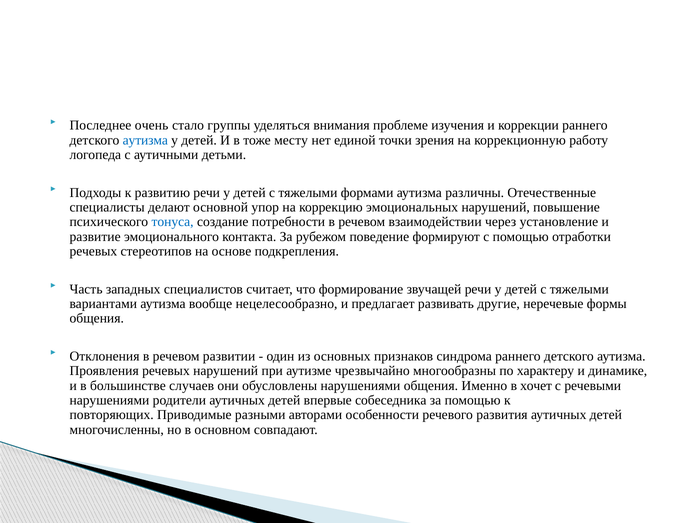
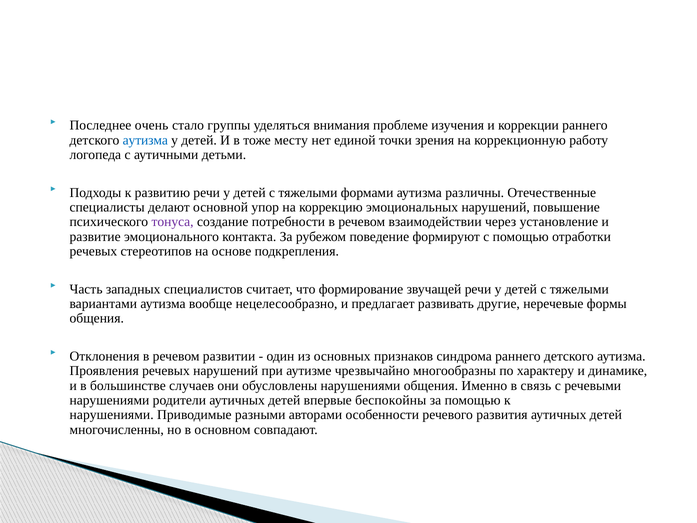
тонуса colour: blue -> purple
хочет: хочет -> связь
собеседника: собеседника -> беспокойны
повторяющих at (112, 415): повторяющих -> нарушениями
